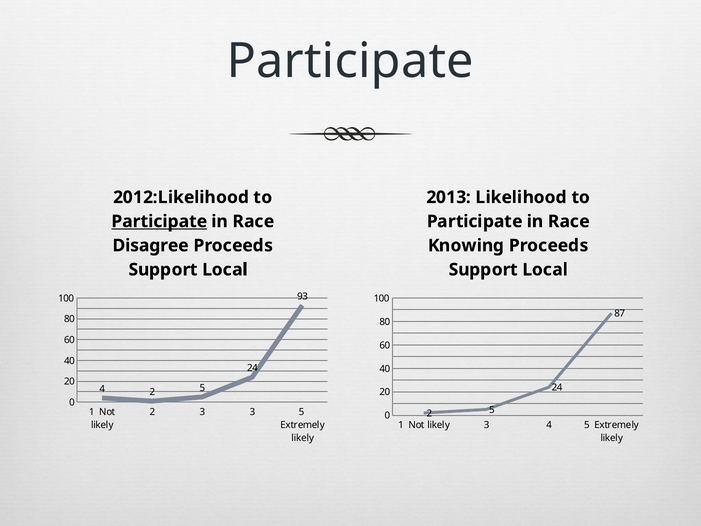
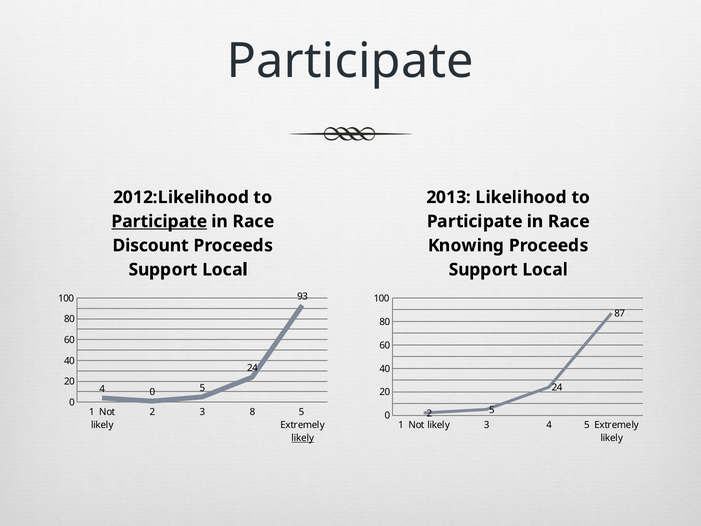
Disagree: Disagree -> Discount
4 2: 2 -> 0
3 3: 3 -> 8
likely at (303, 438) underline: none -> present
